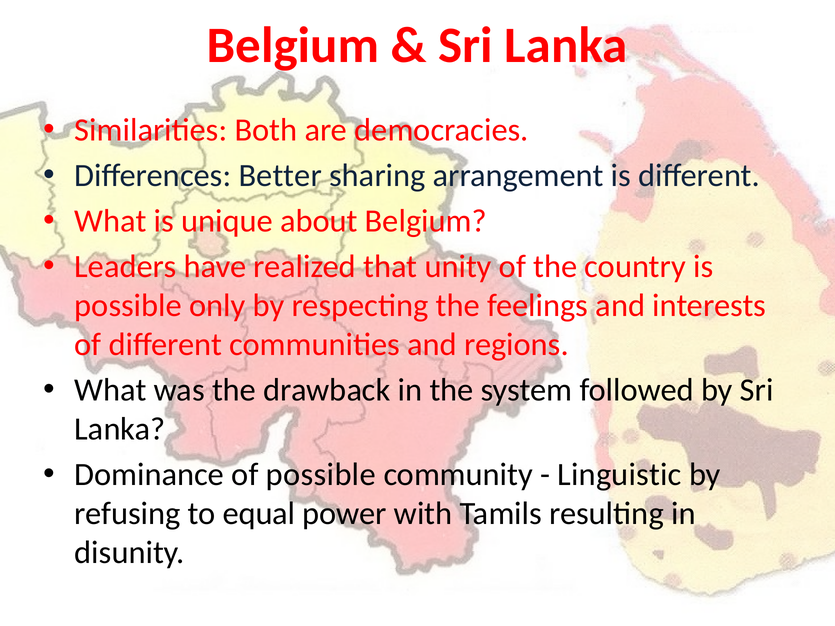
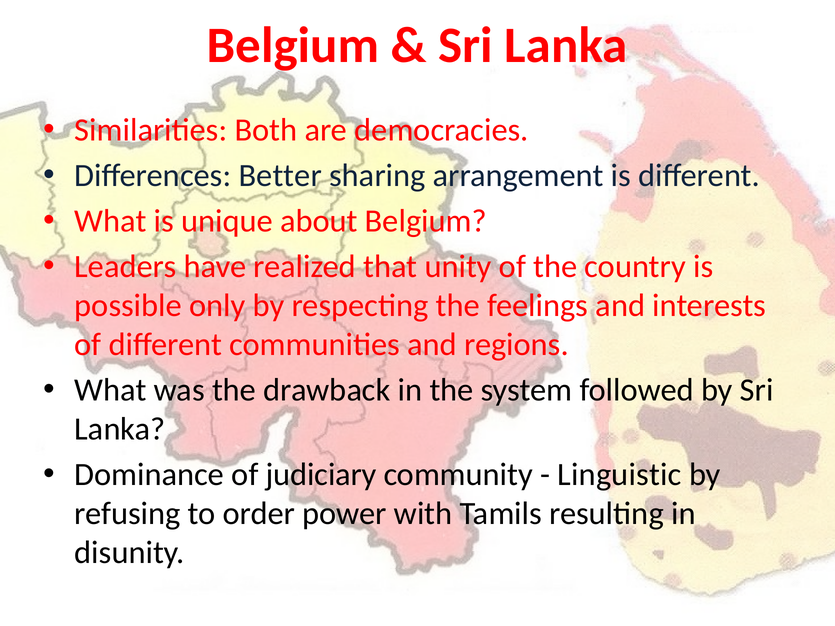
of possible: possible -> judiciary
equal: equal -> order
